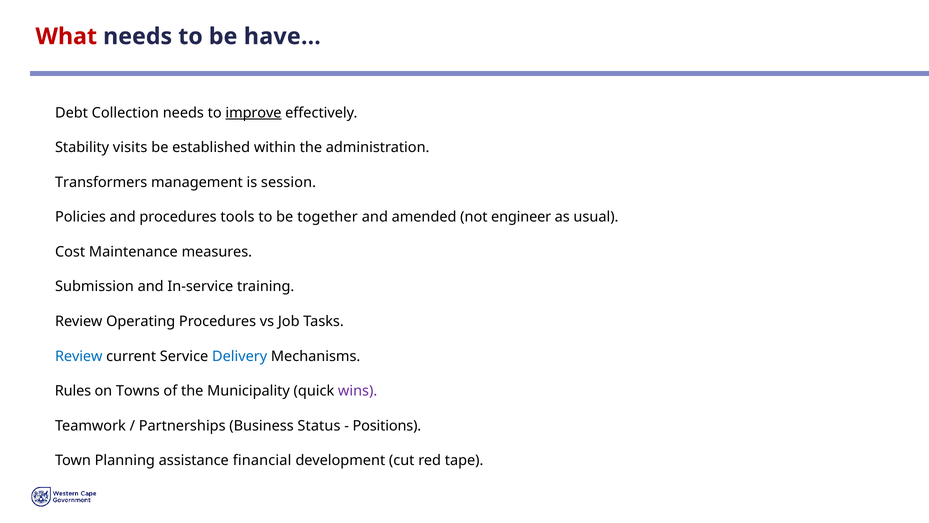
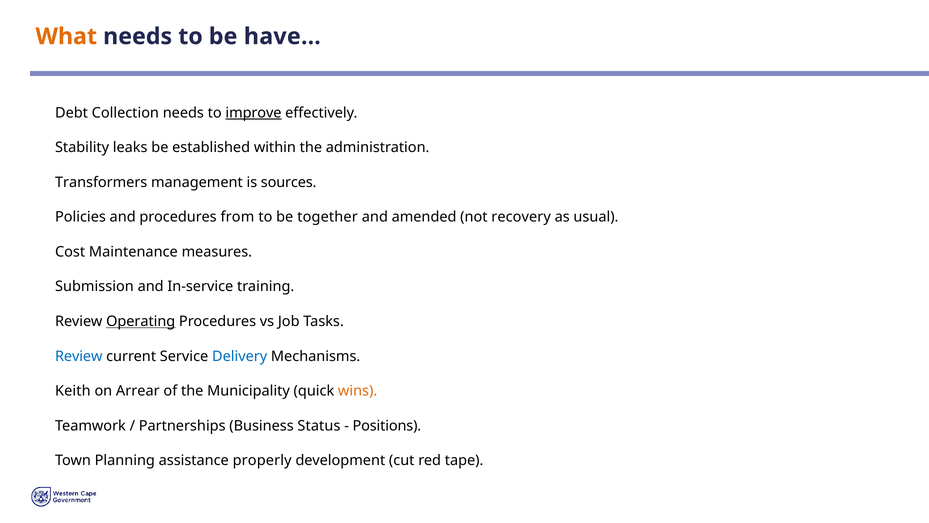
What colour: red -> orange
visits: visits -> leaks
session: session -> sources
tools: tools -> from
engineer: engineer -> recovery
Operating underline: none -> present
Rules: Rules -> Keith
Towns: Towns -> Arrear
wins colour: purple -> orange
financial: financial -> properly
